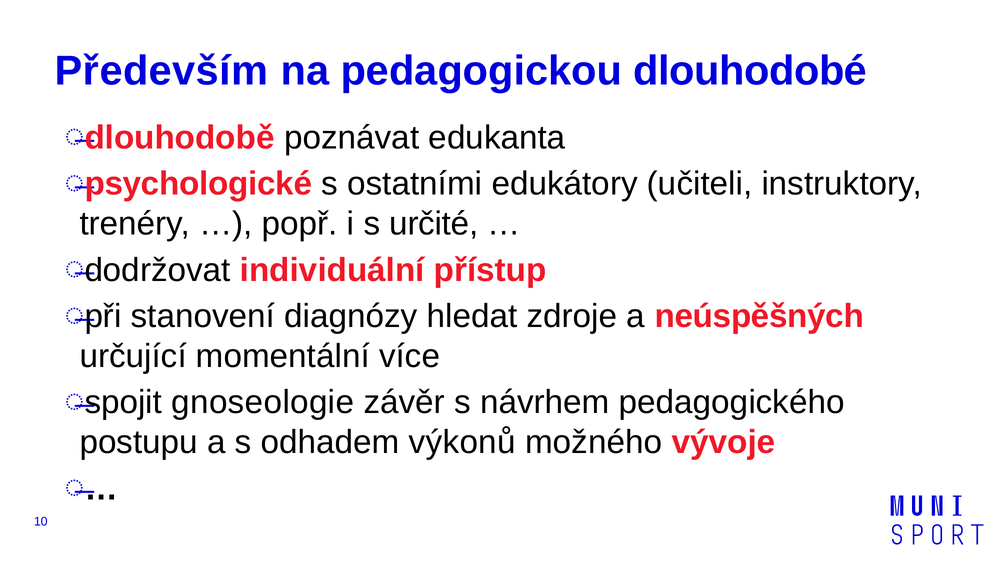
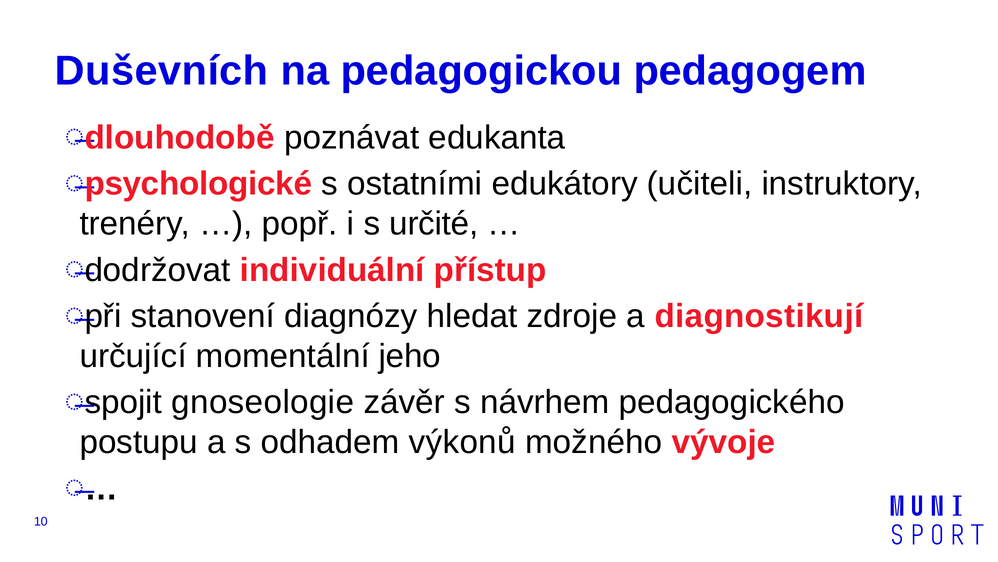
Především: Především -> Duševních
dlouhodobé: dlouhodobé -> pedagogem
neúspěšných: neúspěšných -> diagnostikují
více: více -> jeho
